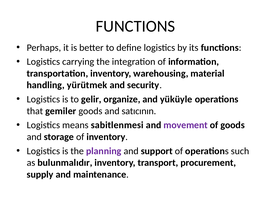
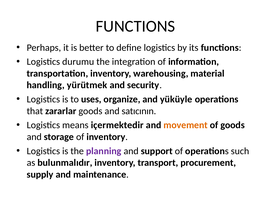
carrying: carrying -> durumu
gelir: gelir -> uses
gemiler: gemiler -> zararlar
sabitlenmesi: sabitlenmesi -> içermektedir
movement colour: purple -> orange
